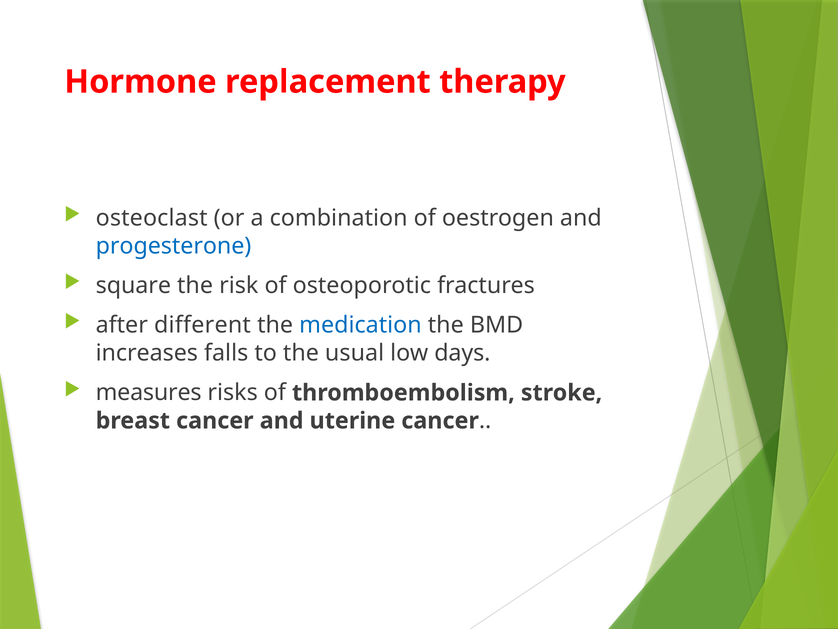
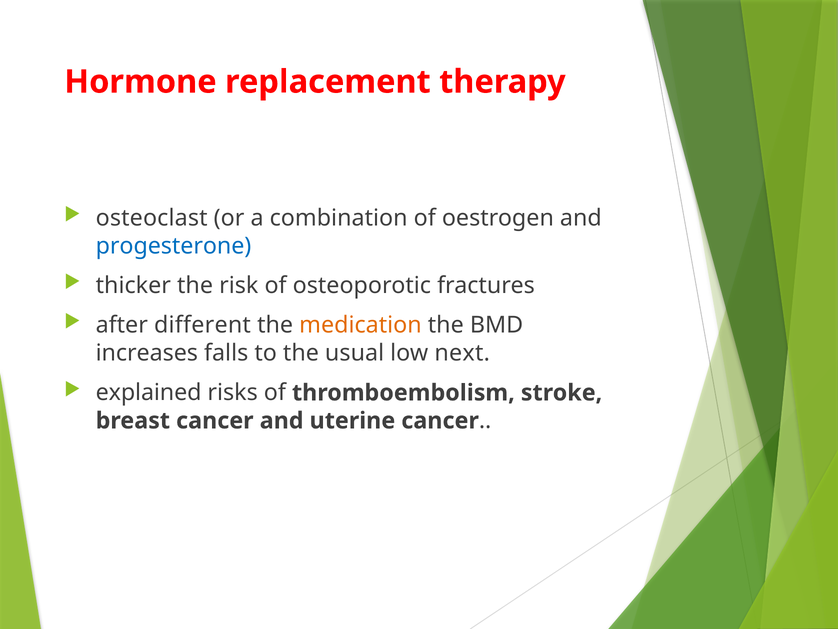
square: square -> thicker
medication colour: blue -> orange
days: days -> next
measures: measures -> explained
